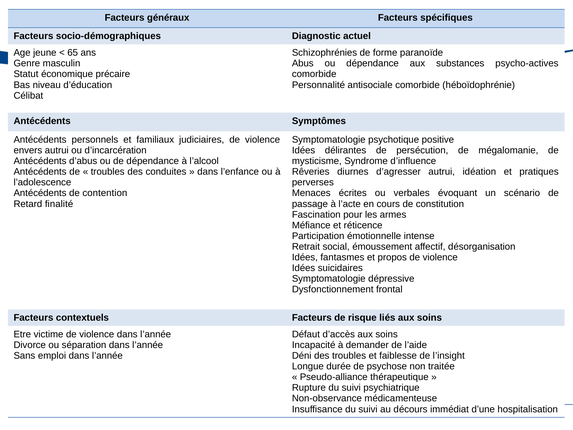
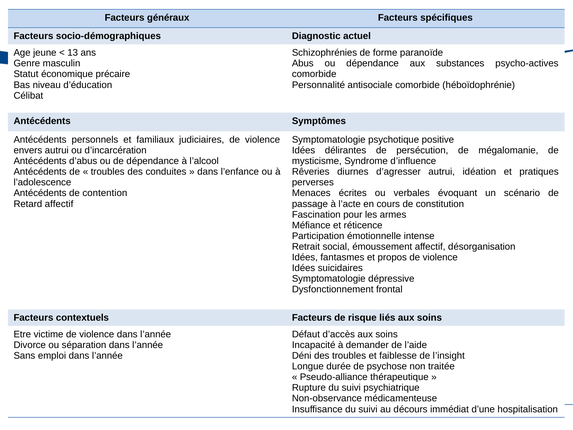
65: 65 -> 13
Retard finalité: finalité -> affectif
